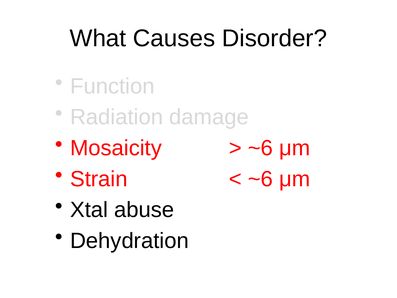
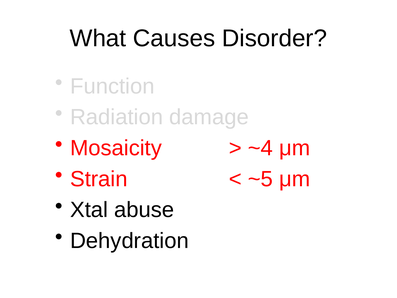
~6 at (260, 148): ~6 -> ~4
~6 at (260, 179): ~6 -> ~5
